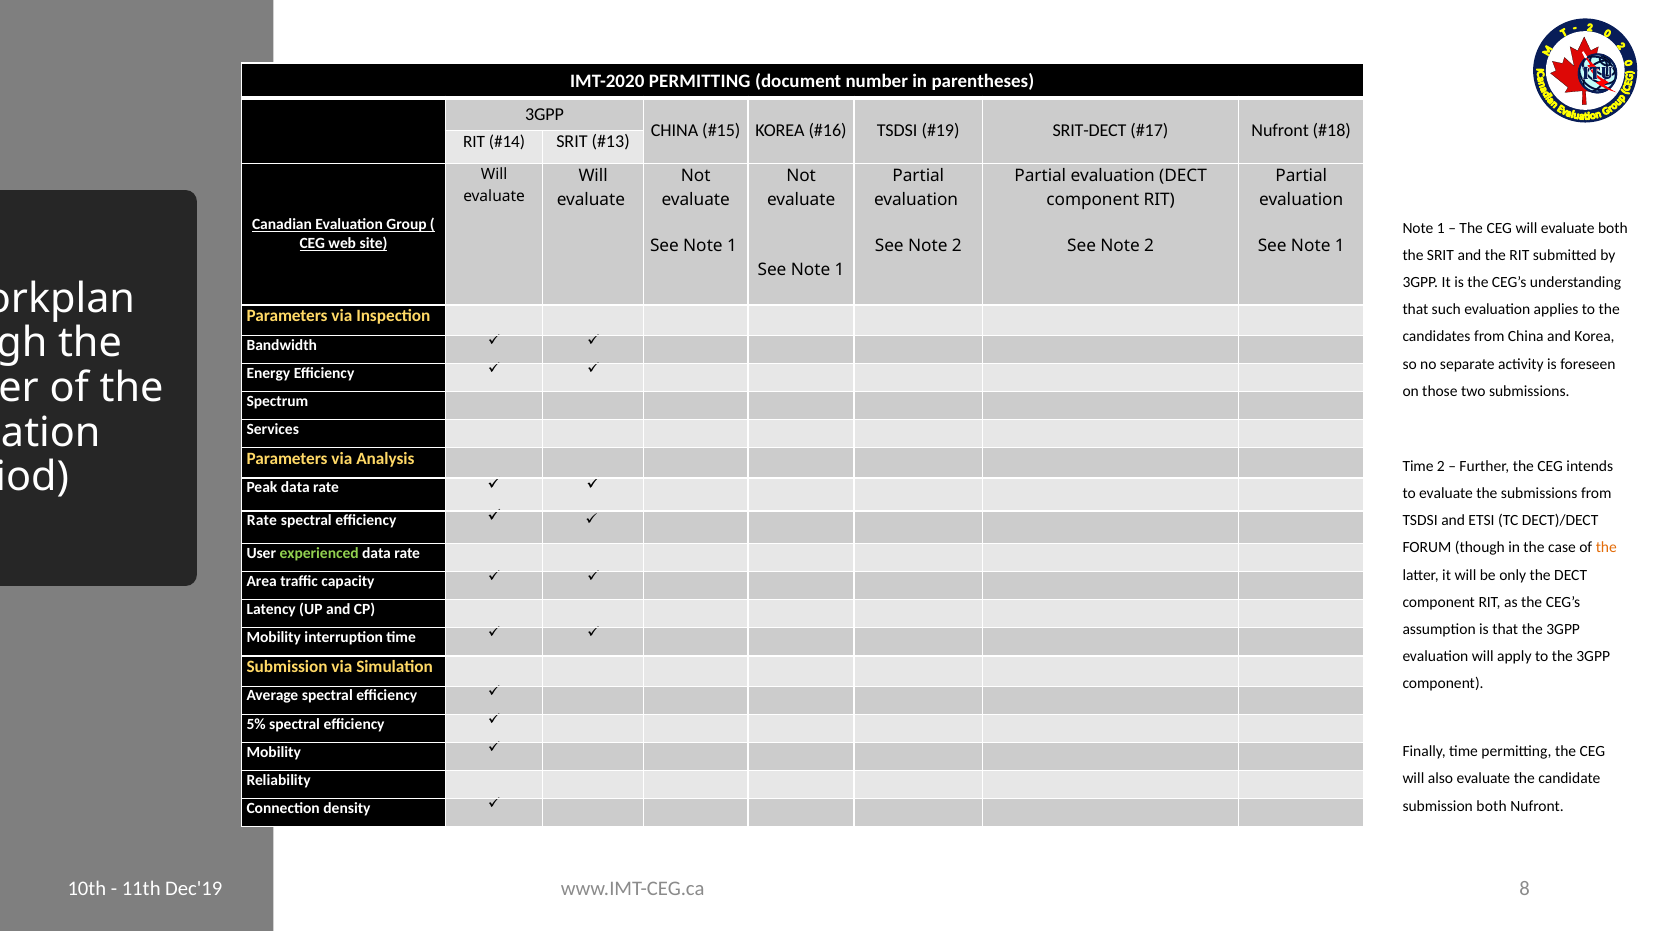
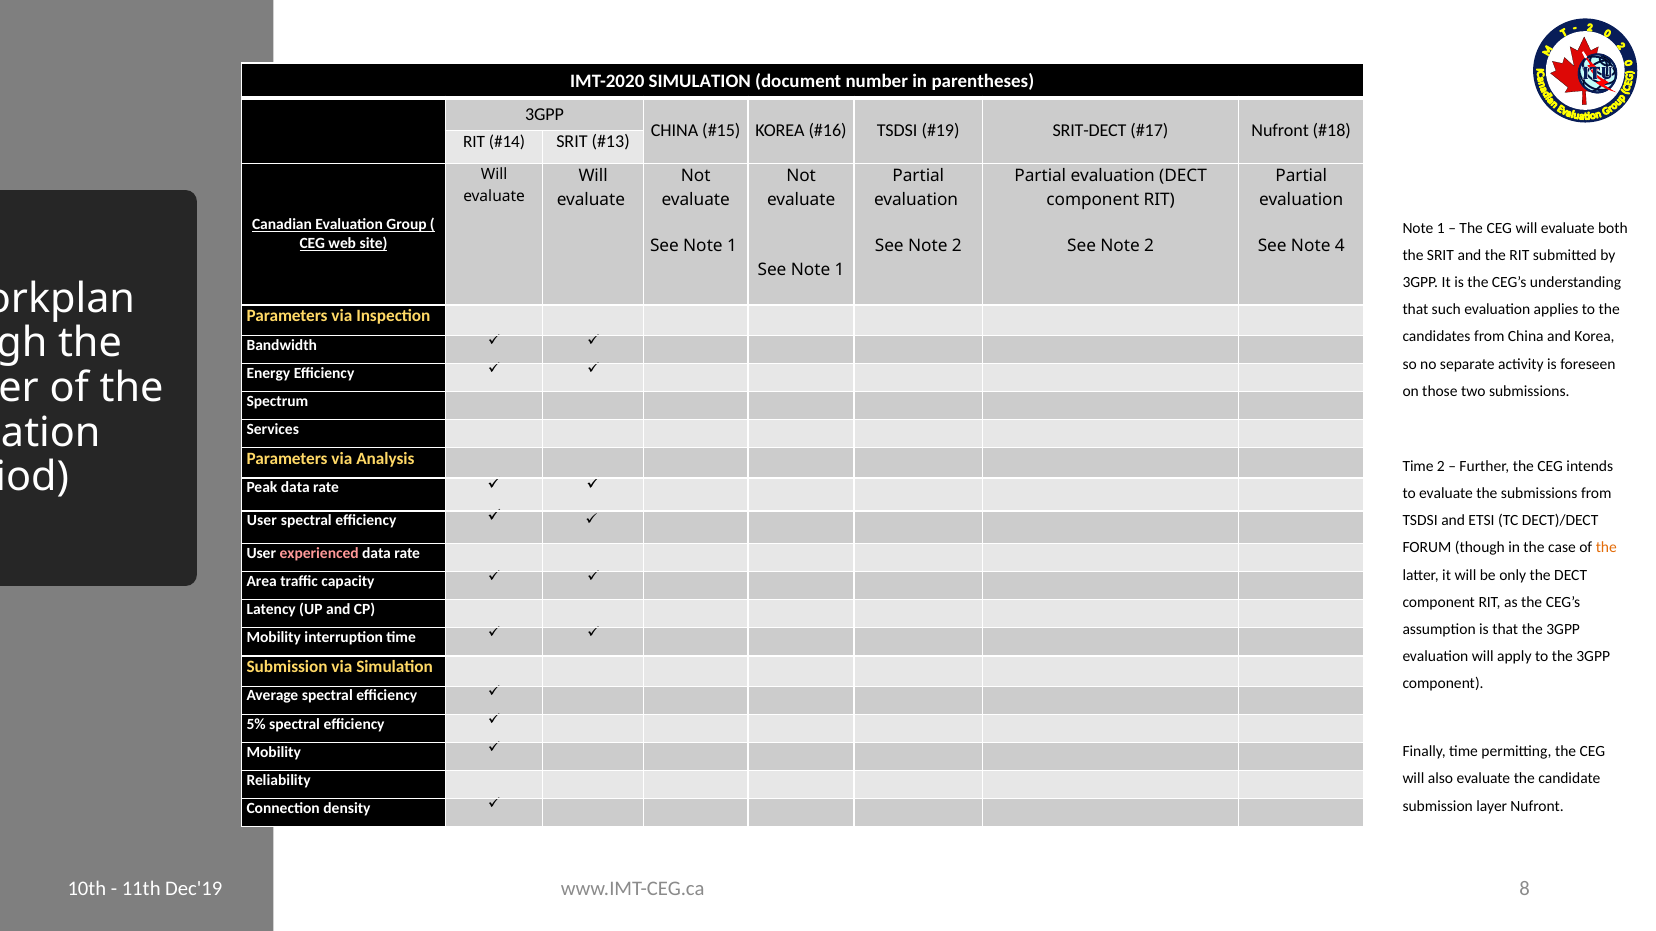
IMT-2020 PERMITTING: PERMITTING -> SIMULATION
1 at (1340, 246): 1 -> 4
Rate at (262, 521): Rate -> User
experienced colour: light green -> pink
submission both: both -> layer
